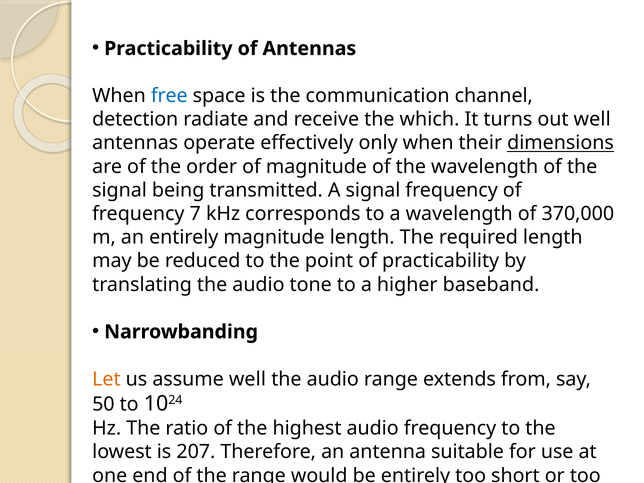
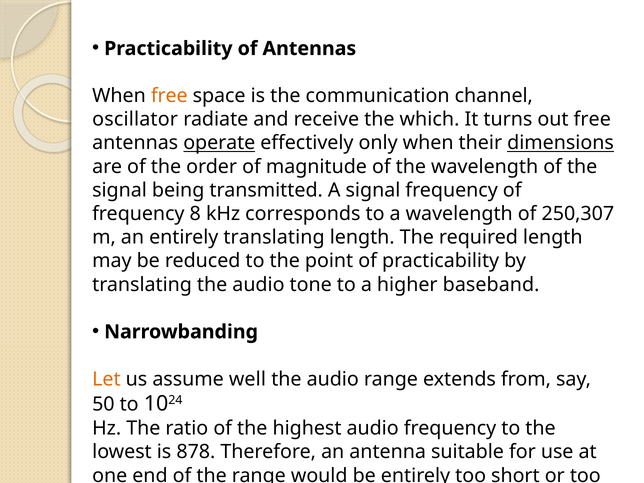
free at (169, 96) colour: blue -> orange
detection: detection -> oscillator
out well: well -> free
operate underline: none -> present
7: 7 -> 8
370,000: 370,000 -> 250,307
entirely magnitude: magnitude -> translating
207: 207 -> 878
